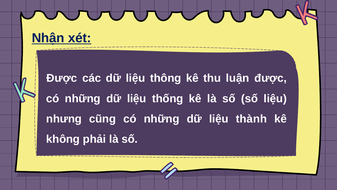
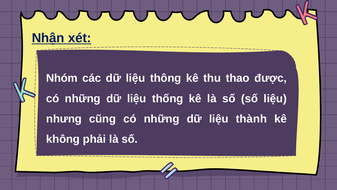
Được at (62, 78): Được -> Nhóm
luận: luận -> thao
